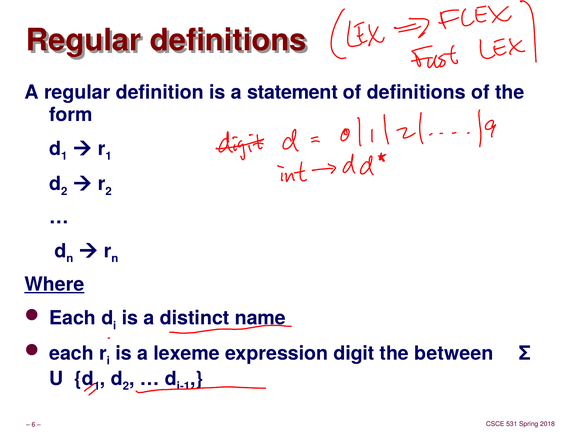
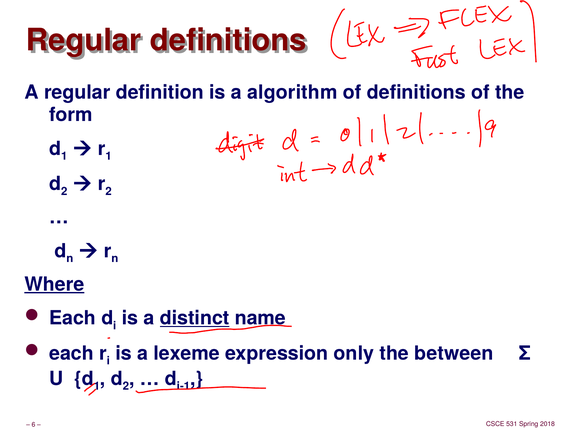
statement: statement -> algorithm
distinct underline: none -> present
digit: digit -> only
